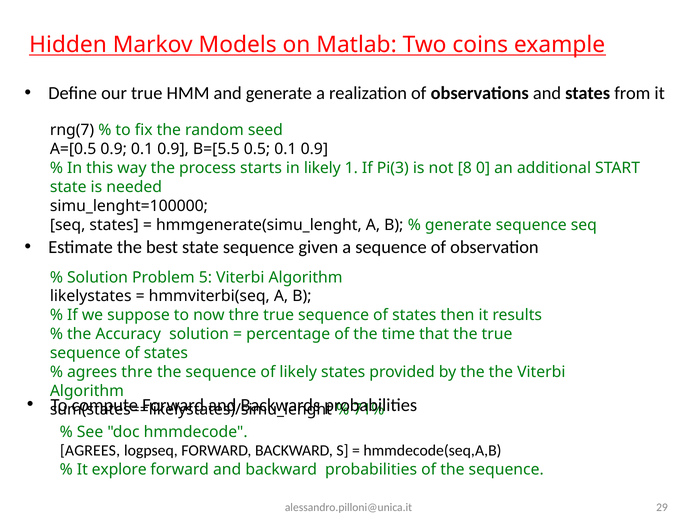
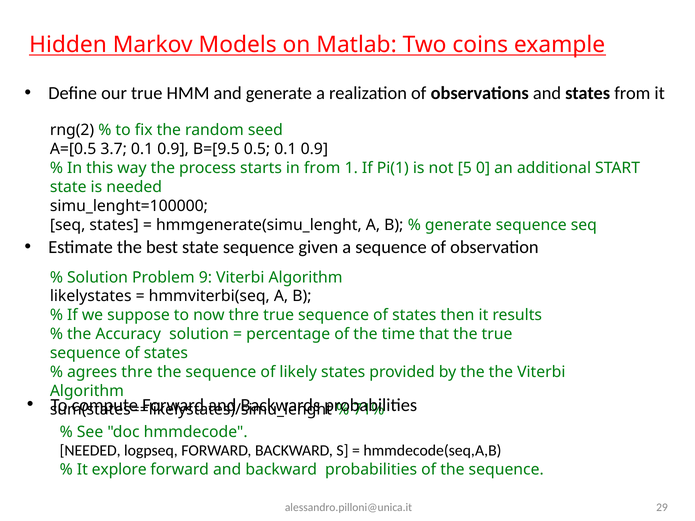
rng(7: rng(7 -> rng(2
A=[0.5 0.9: 0.9 -> 3.7
B=[5.5: B=[5.5 -> B=[9.5
in likely: likely -> from
Pi(3: Pi(3 -> Pi(1
8: 8 -> 5
5: 5 -> 9
AGREES at (90, 451): AGREES -> NEEDED
